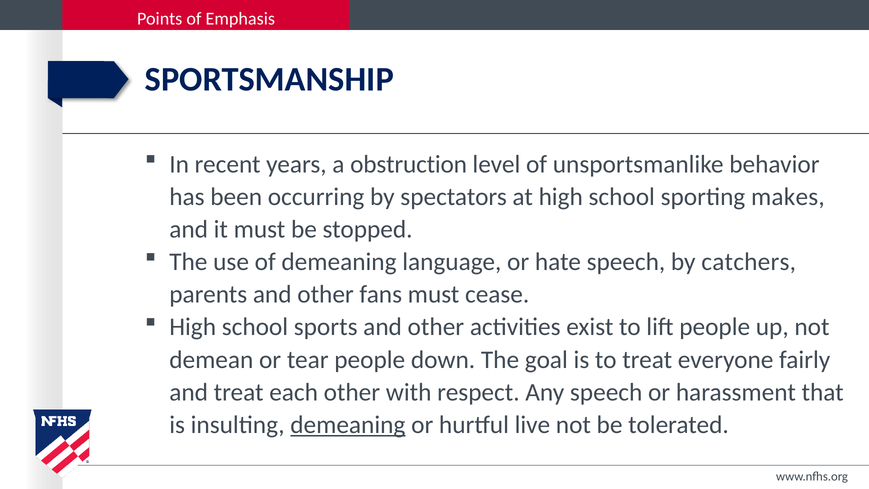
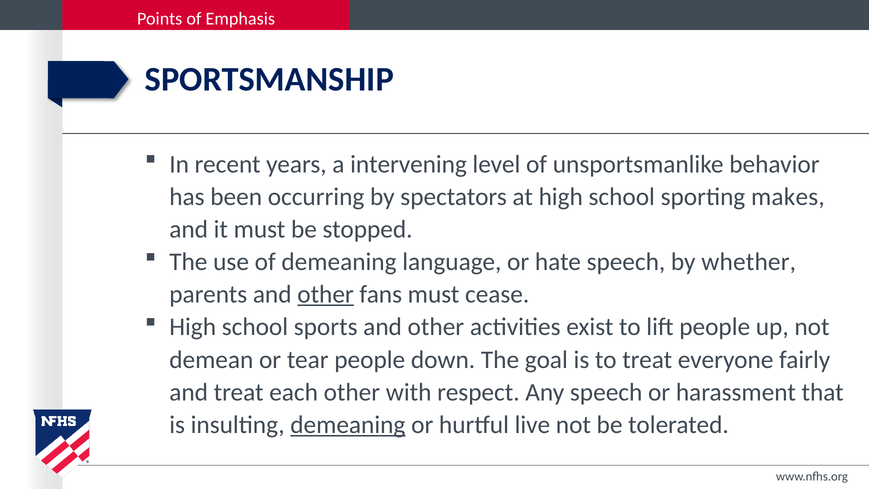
obstruction: obstruction -> intervening
catchers: catchers -> whether
other at (326, 294) underline: none -> present
